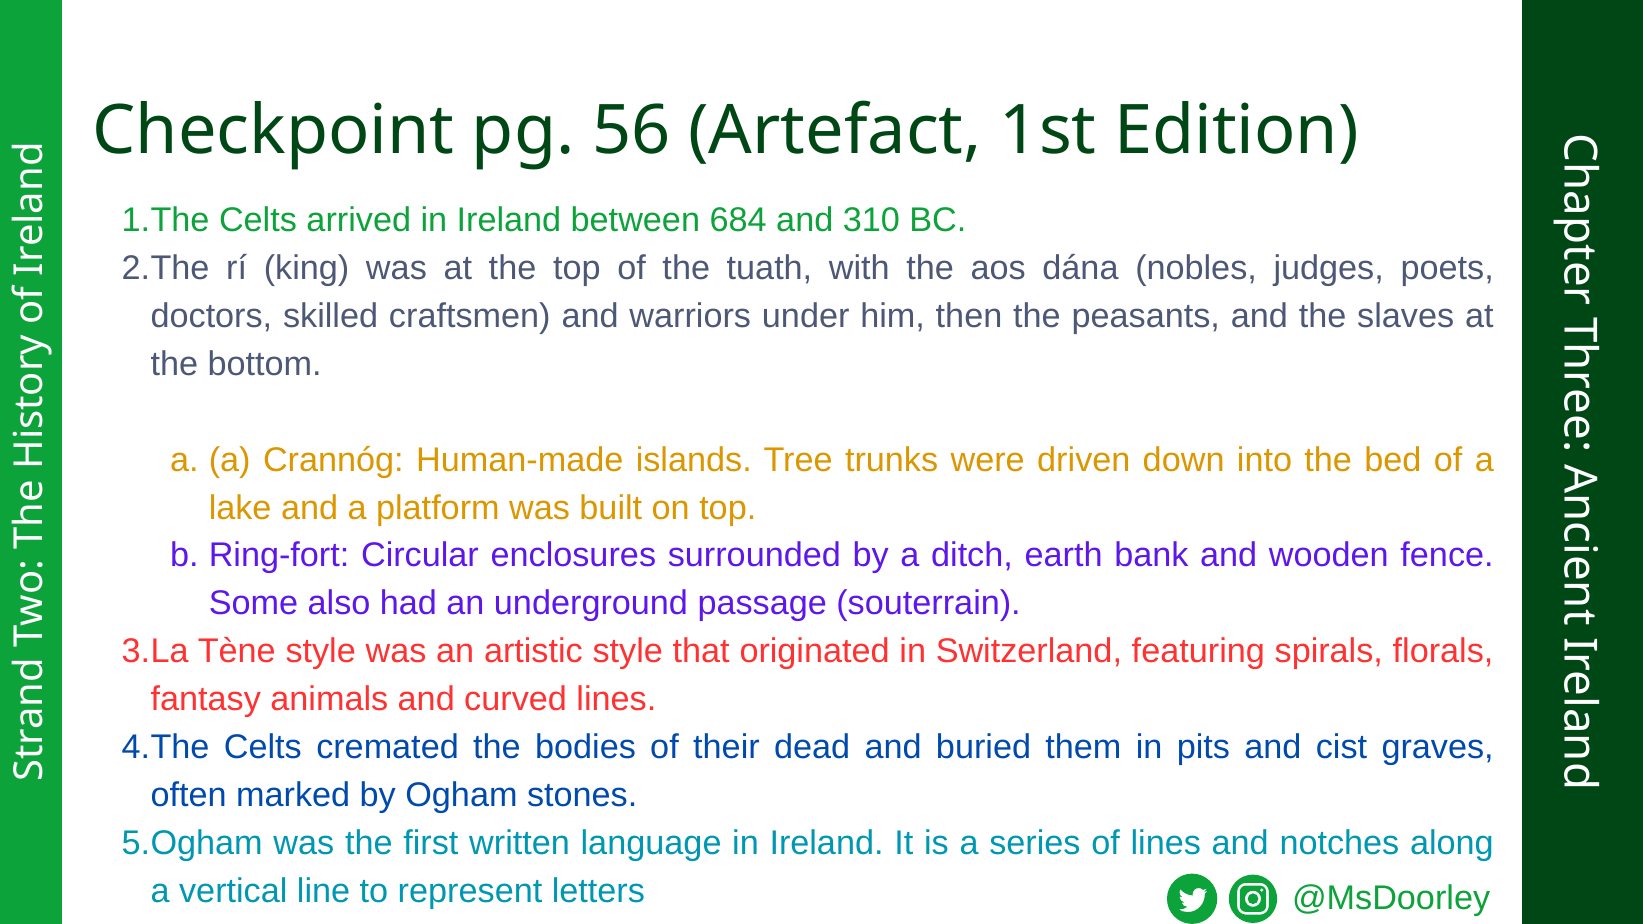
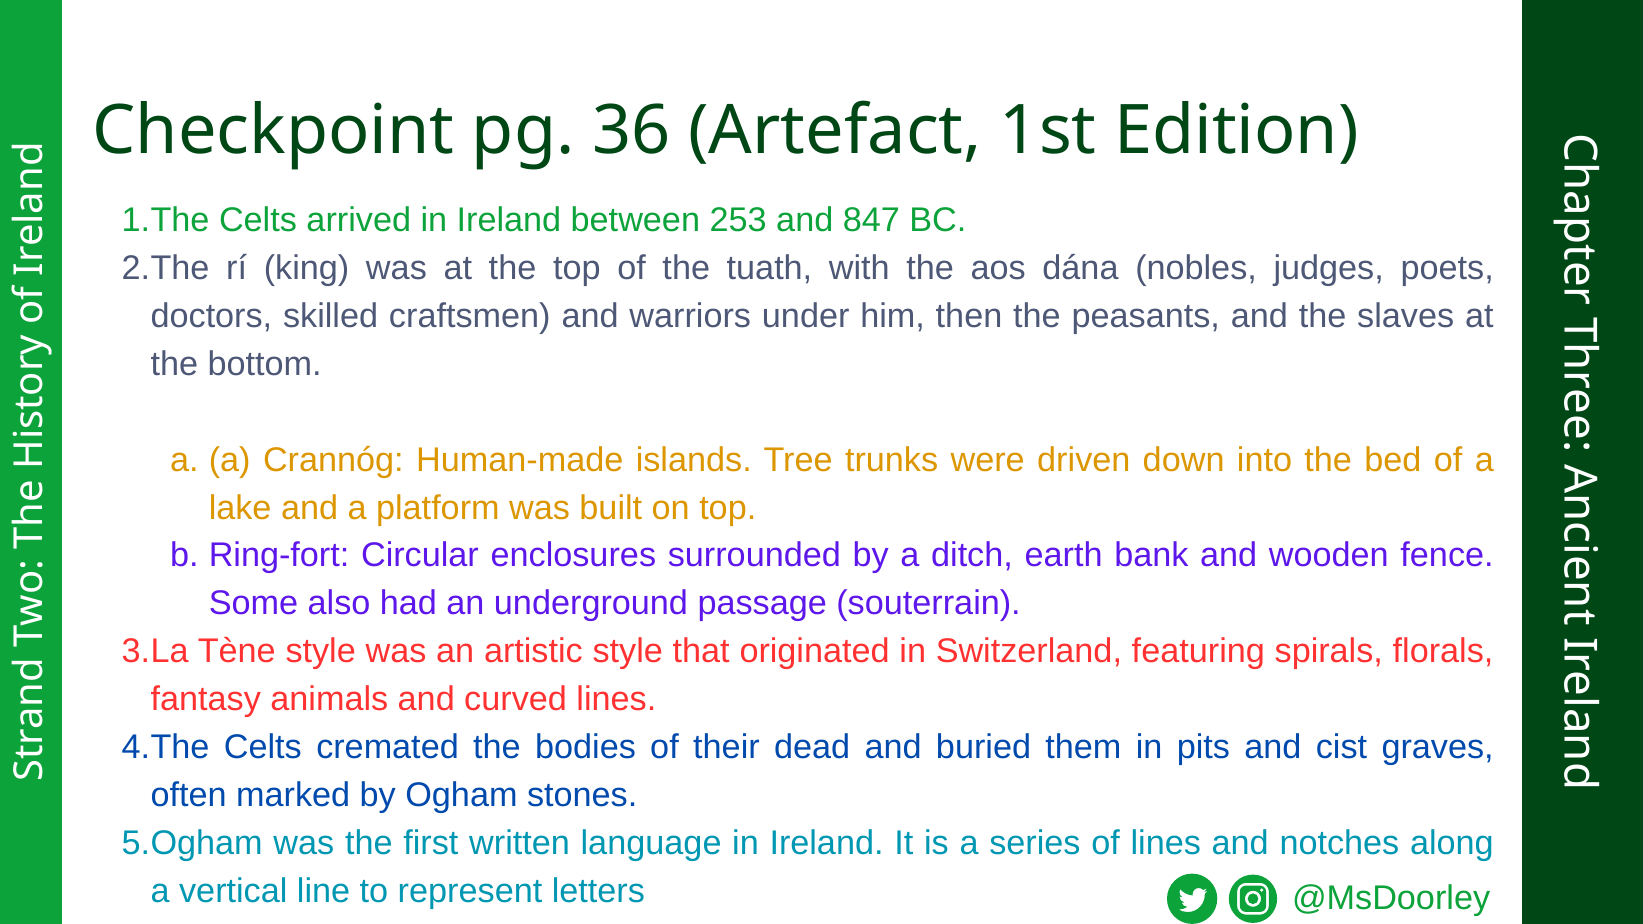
56: 56 -> 36
684: 684 -> 253
310: 310 -> 847
